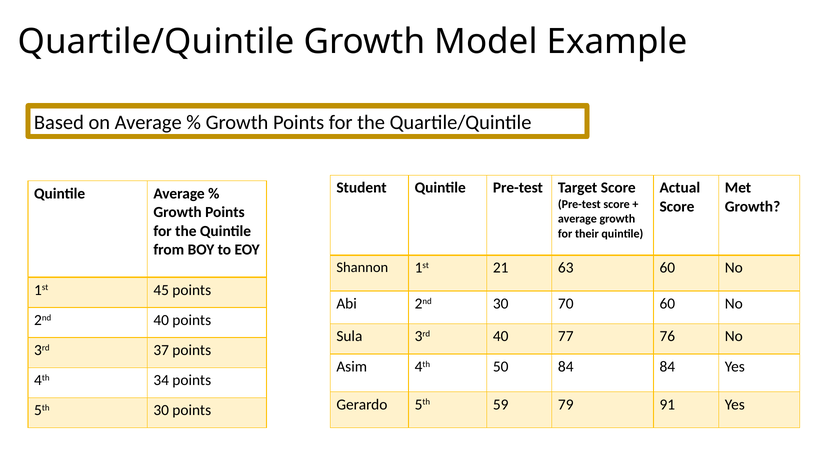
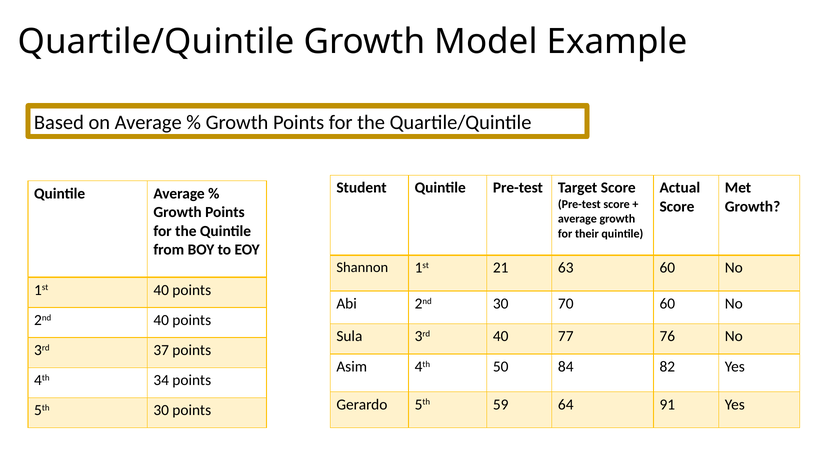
1st 45: 45 -> 40
84 84: 84 -> 82
79: 79 -> 64
